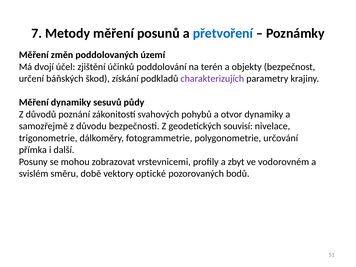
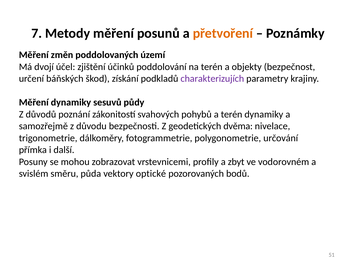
přetvoření colour: blue -> orange
a otvor: otvor -> terén
souvisí: souvisí -> dvěma
době: době -> půda
